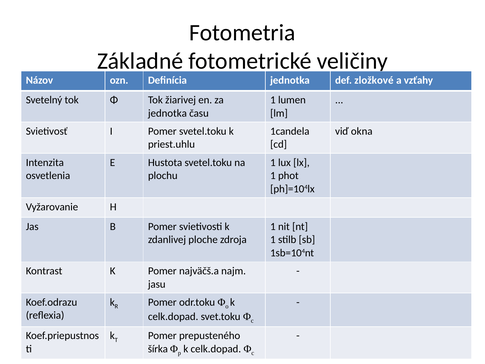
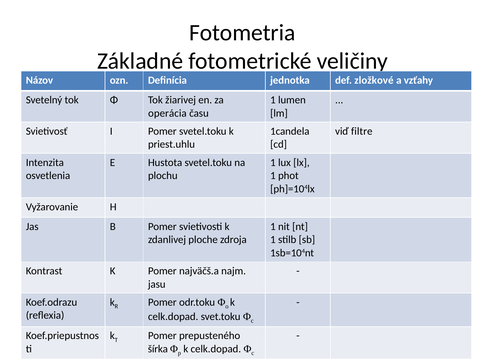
jednotka at (167, 113): jednotka -> operácia
okna: okna -> filtre
